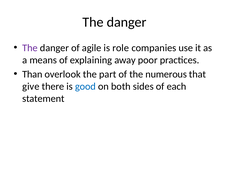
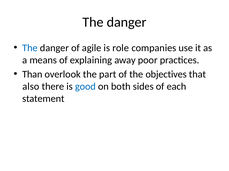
The at (30, 48) colour: purple -> blue
numerous: numerous -> objectives
give: give -> also
